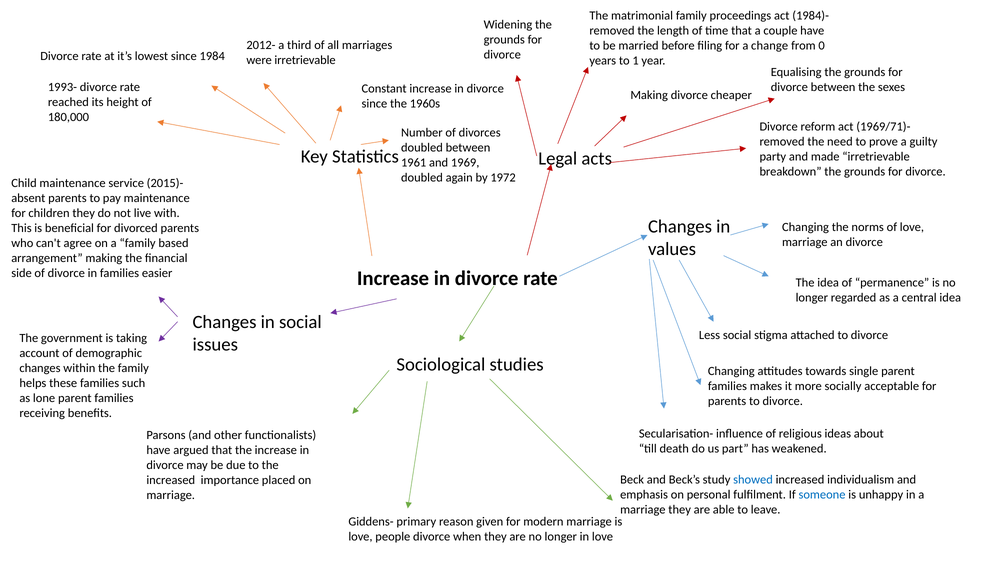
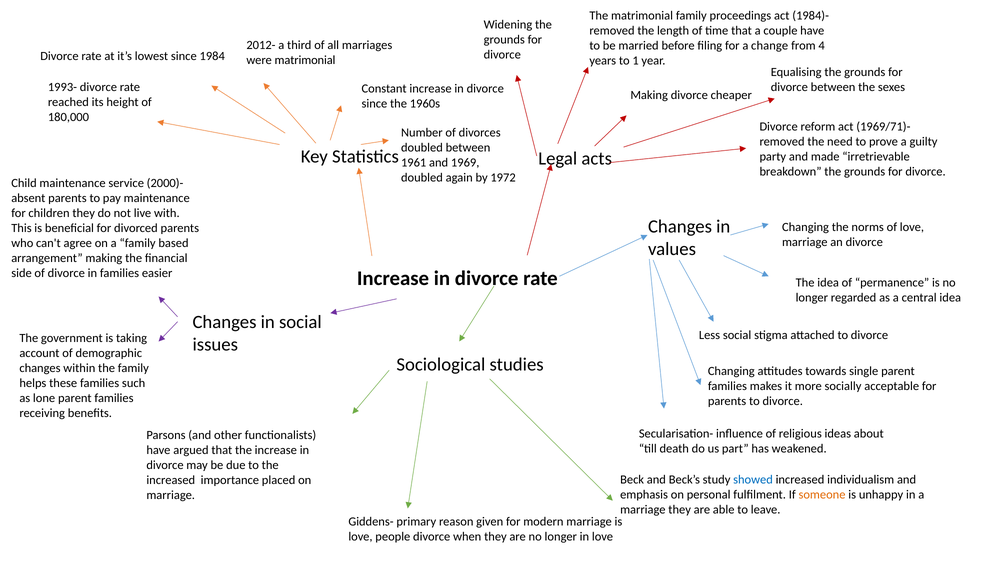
0: 0 -> 4
were irretrievable: irretrievable -> matrimonial
2015)-: 2015)- -> 2000)-
someone colour: blue -> orange
